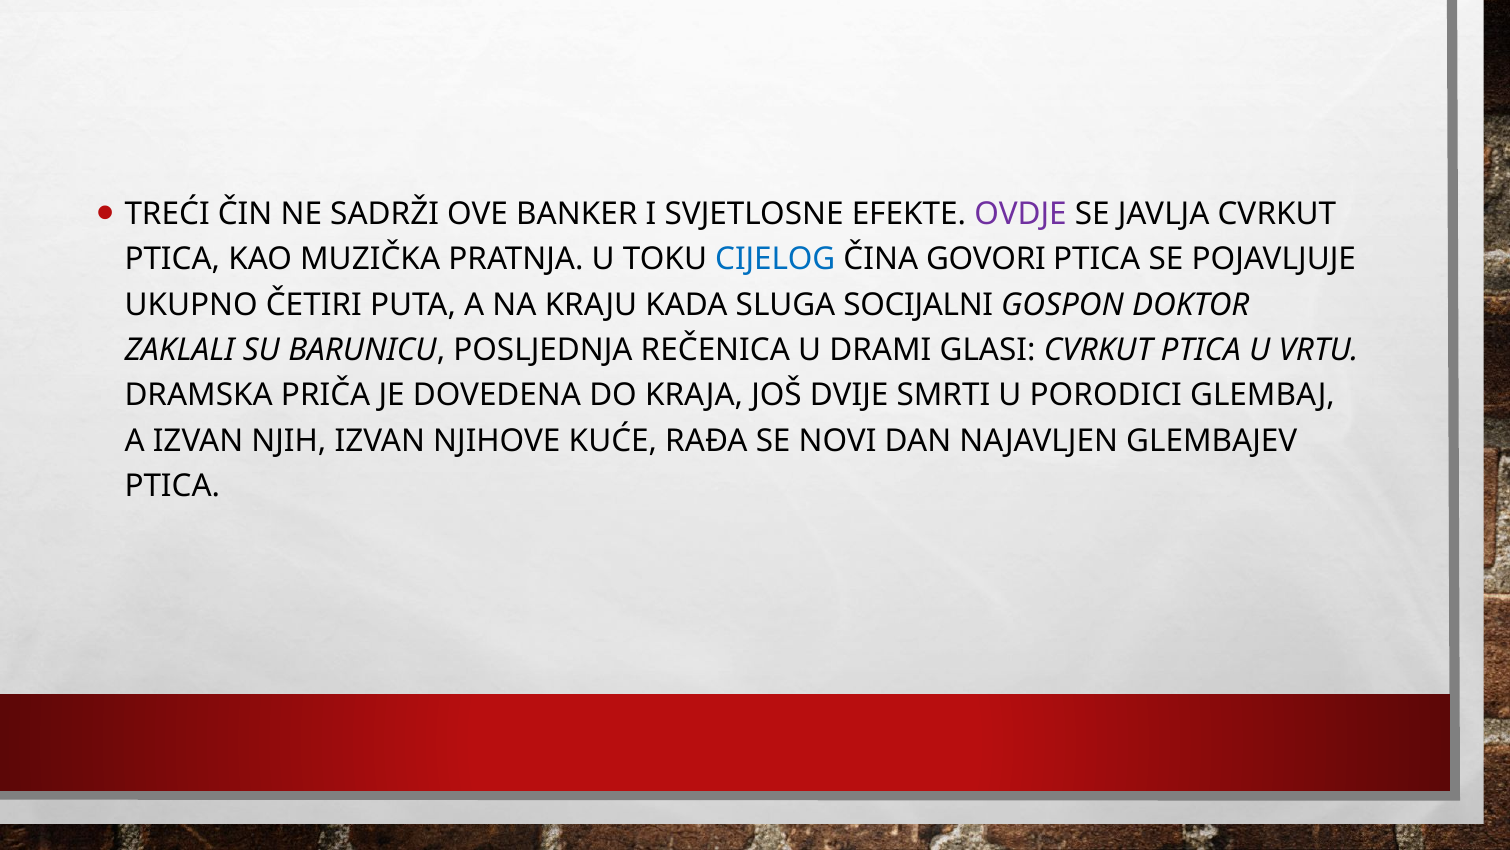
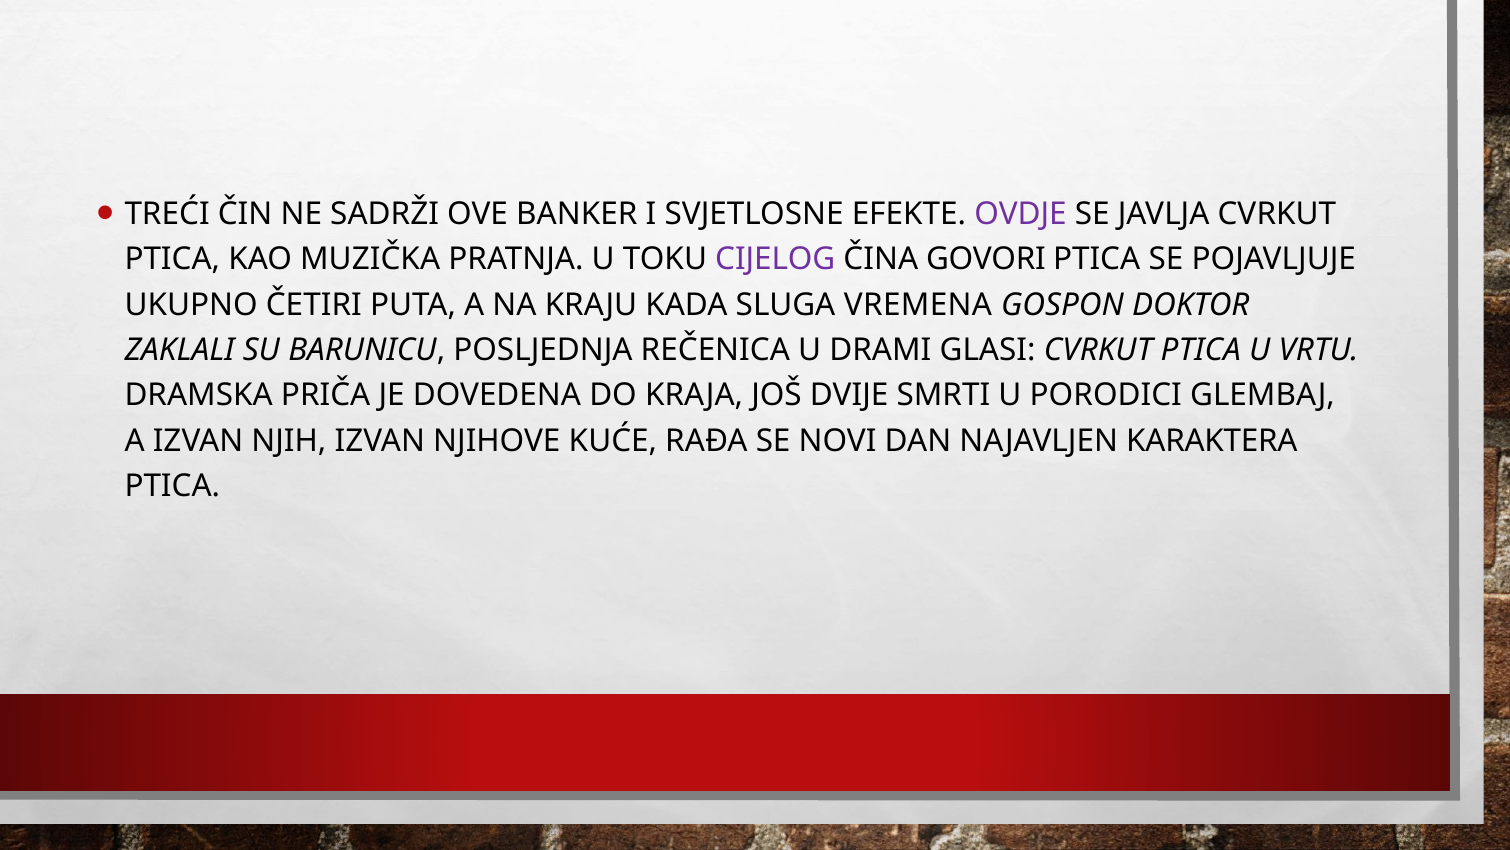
CIJELOG colour: blue -> purple
SOCIJALNI: SOCIJALNI -> VREMENA
GLEMBAJEV: GLEMBAJEV -> KARAKTERA
